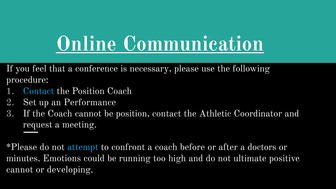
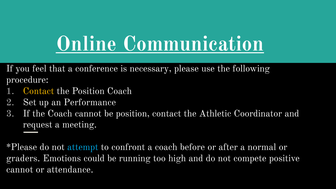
Contact at (39, 91) colour: light blue -> yellow
doctors: doctors -> normal
minutes: minutes -> graders
ultimate: ultimate -> compete
developing: developing -> attendance
